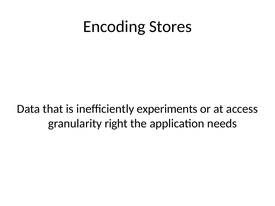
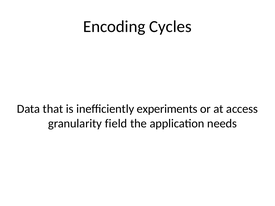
Stores: Stores -> Cycles
right: right -> field
